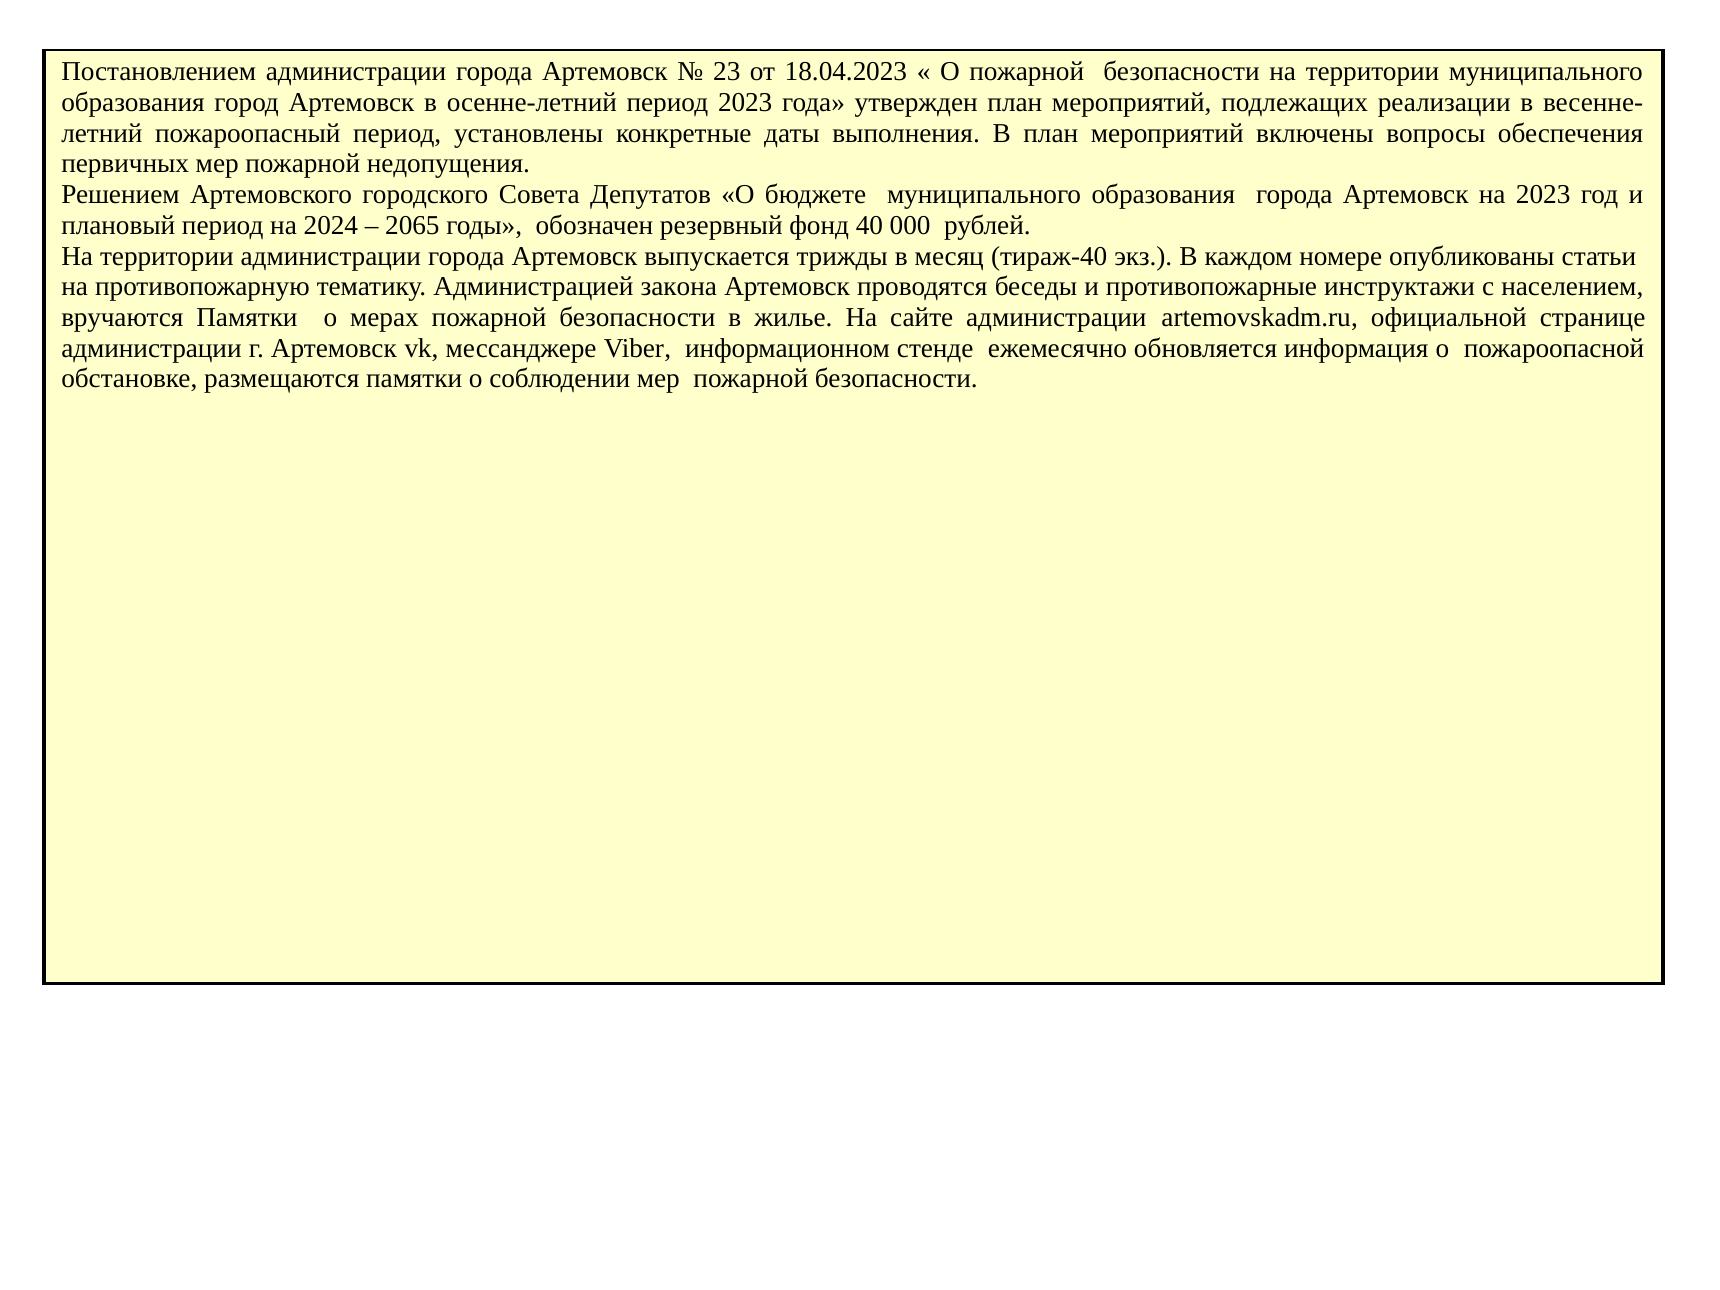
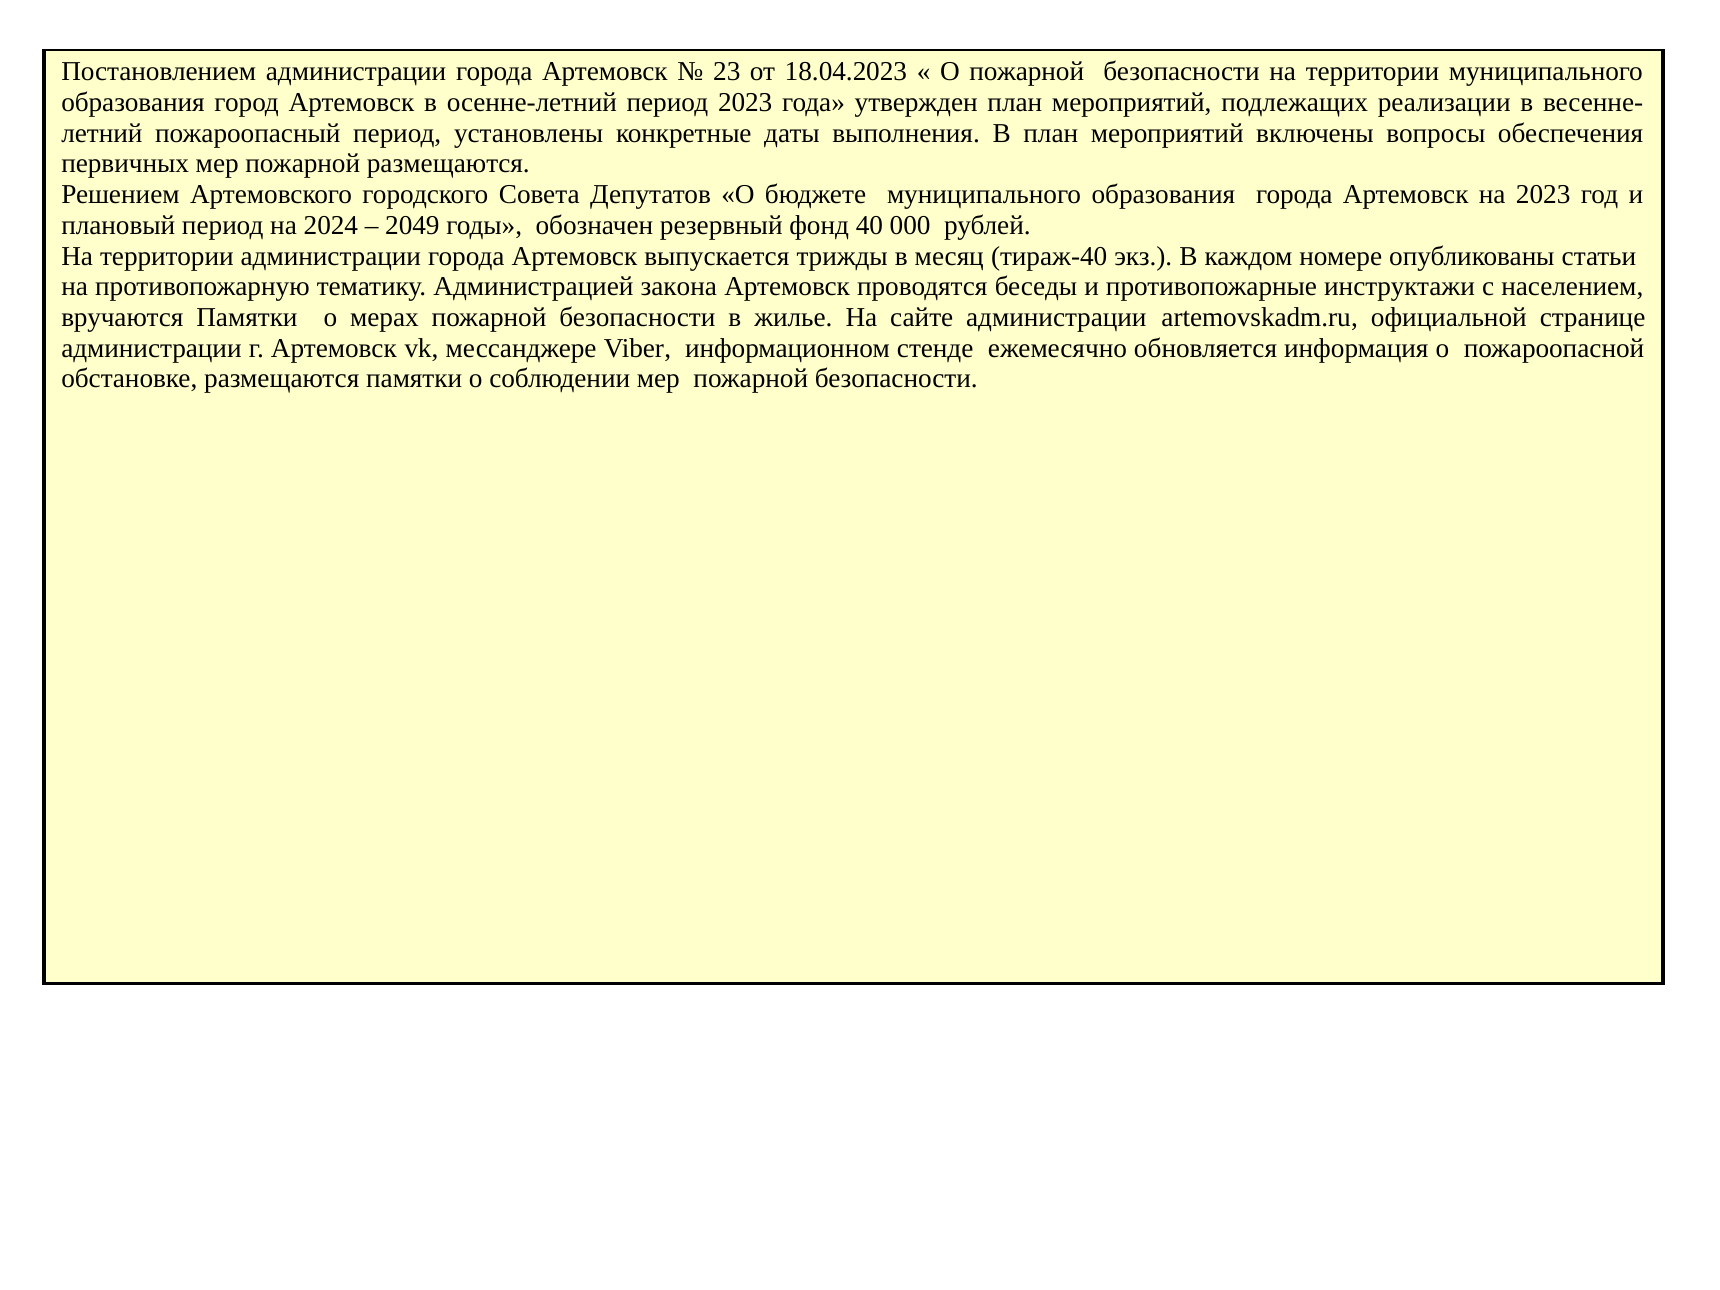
пожарной недопущения: недопущения -> размещаются
2065: 2065 -> 2049
